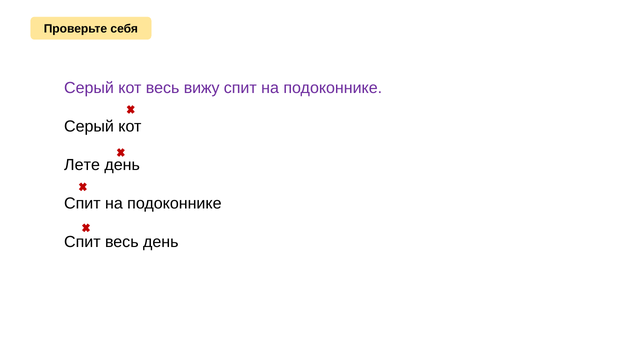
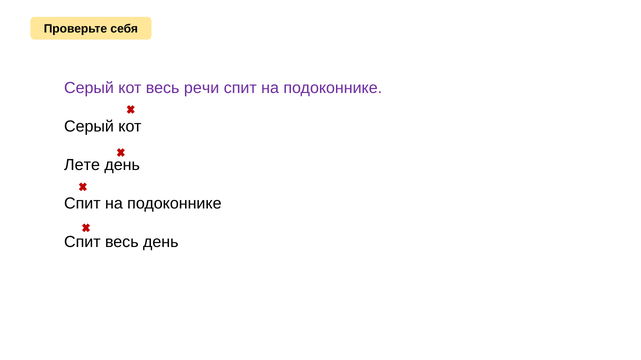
вижу: вижу -> речи
